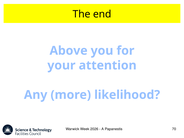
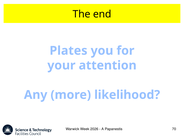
Above: Above -> Plates
